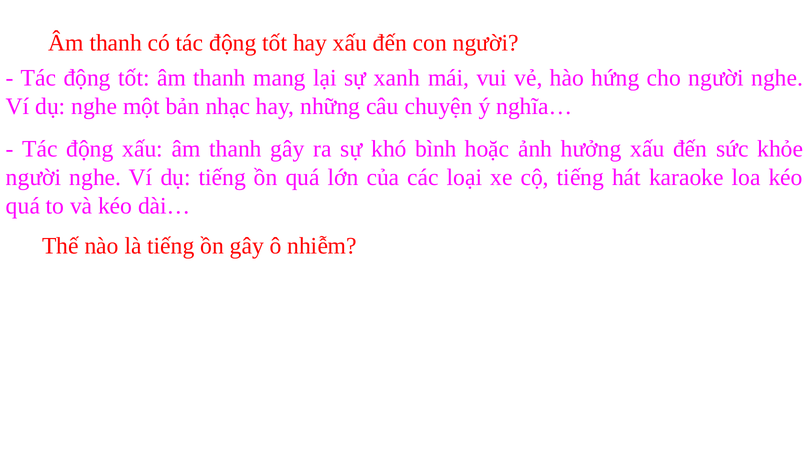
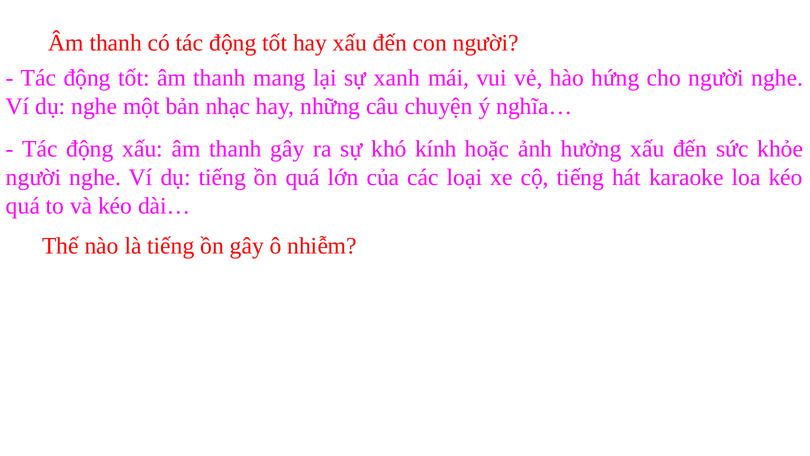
bình: bình -> kính
